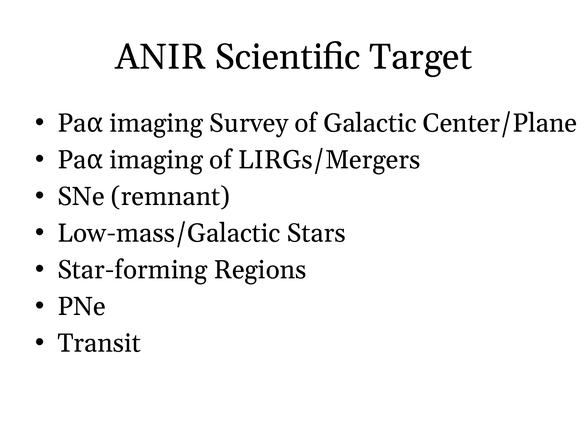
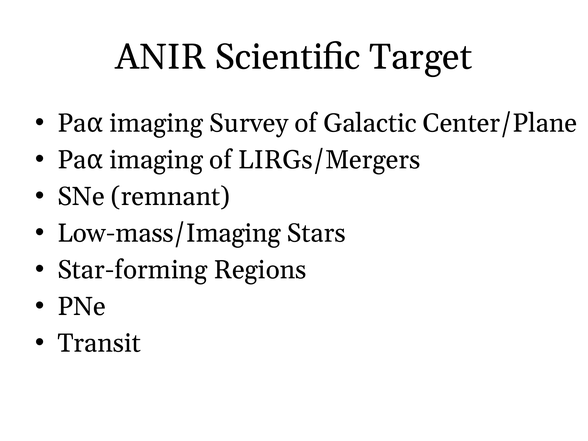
Low-mass/Galactic: Low-mass/Galactic -> Low-mass/Imaging
